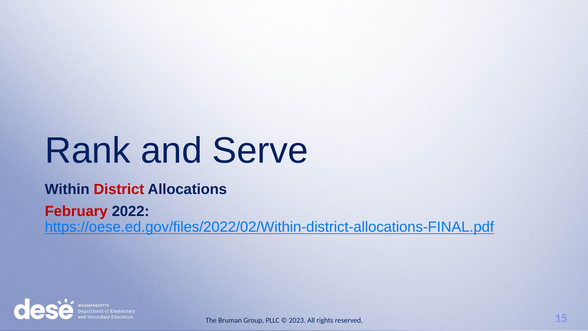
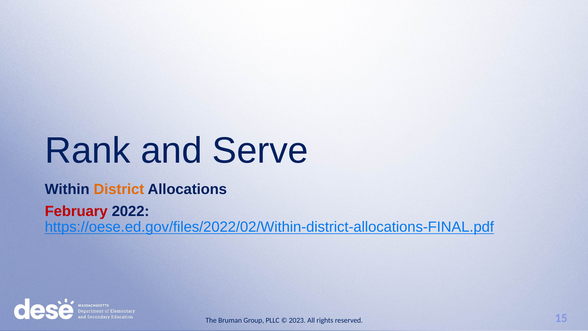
District colour: red -> orange
